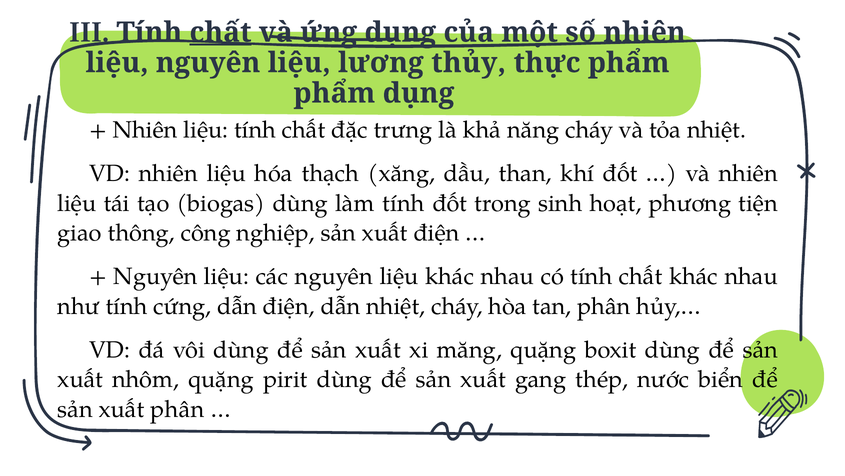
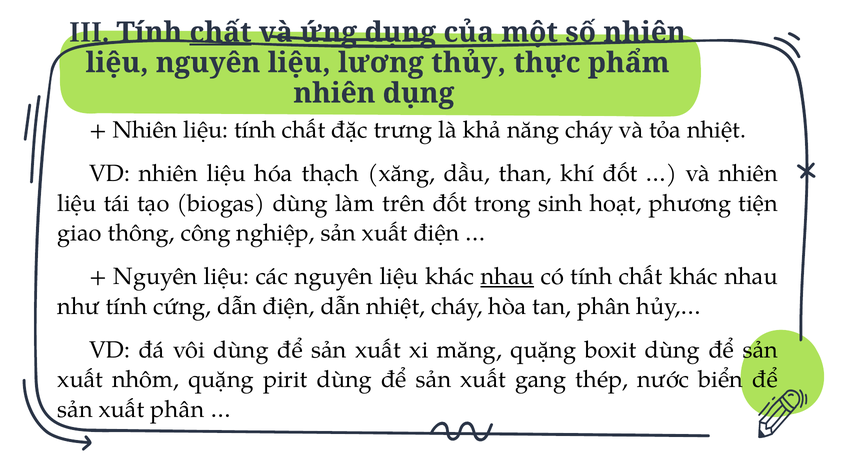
phẩm at (334, 93): phẩm -> nhiên
làm tính: tính -> trên
nhau at (507, 276) underline: none -> present
